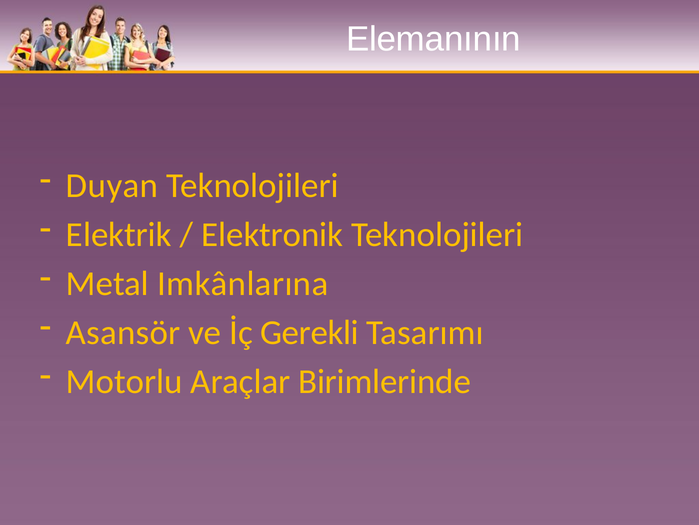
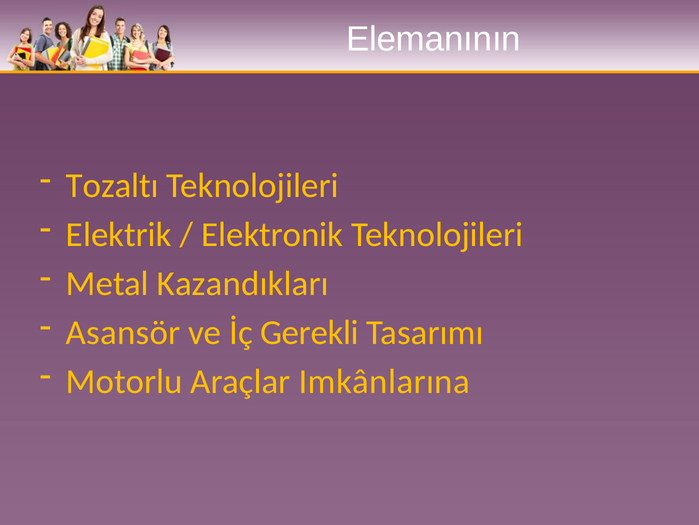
Duyan: Duyan -> Tozaltı
Imkânlarına: Imkânlarına -> Kazandıkları
Birimlerinde: Birimlerinde -> Imkânlarına
